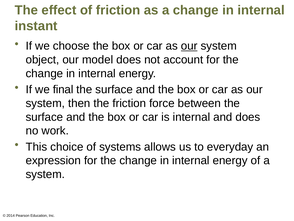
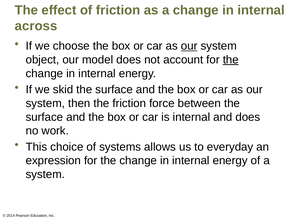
instant: instant -> across
the at (231, 60) underline: none -> present
final: final -> skid
